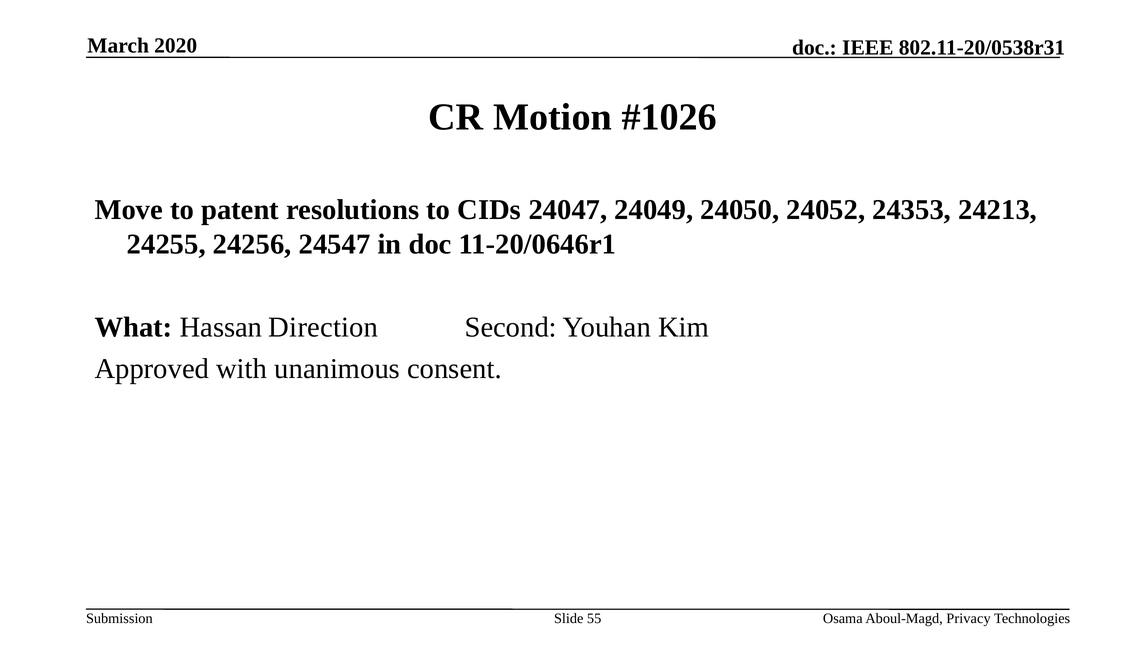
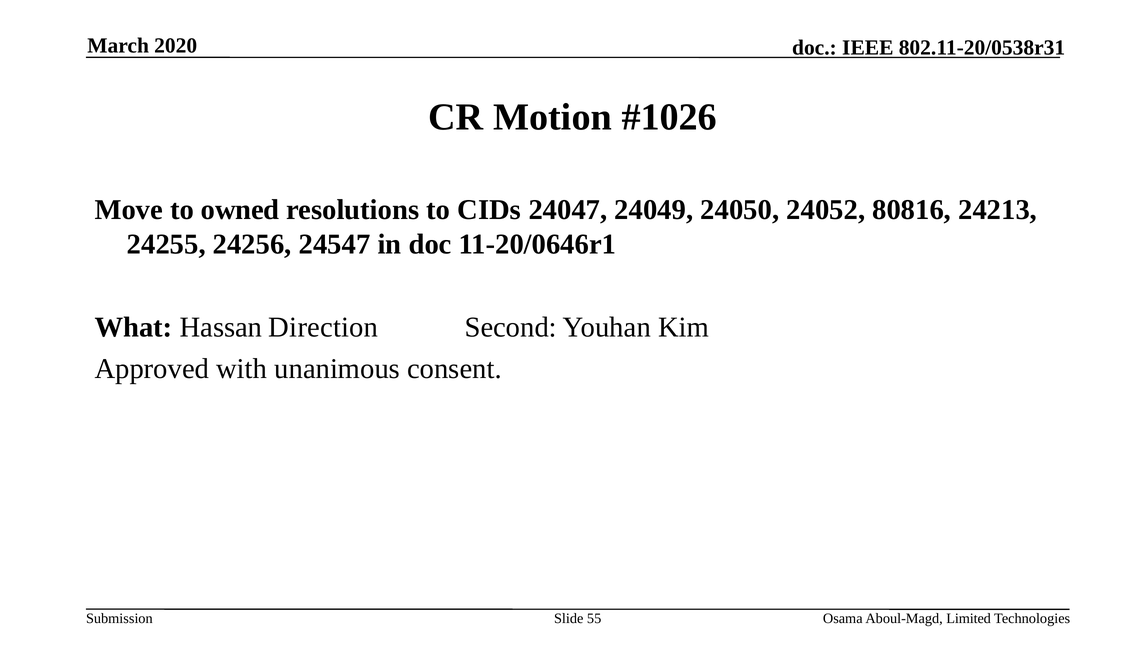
patent: patent -> owned
24353: 24353 -> 80816
Privacy: Privacy -> Limited
